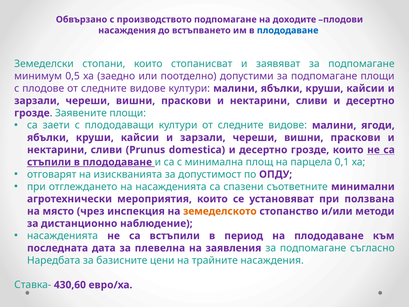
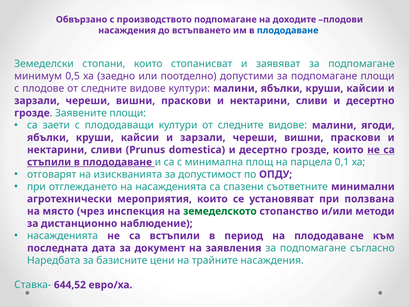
земеделското colour: orange -> green
плевелна: плевелна -> документ
430,60: 430,60 -> 644,52
